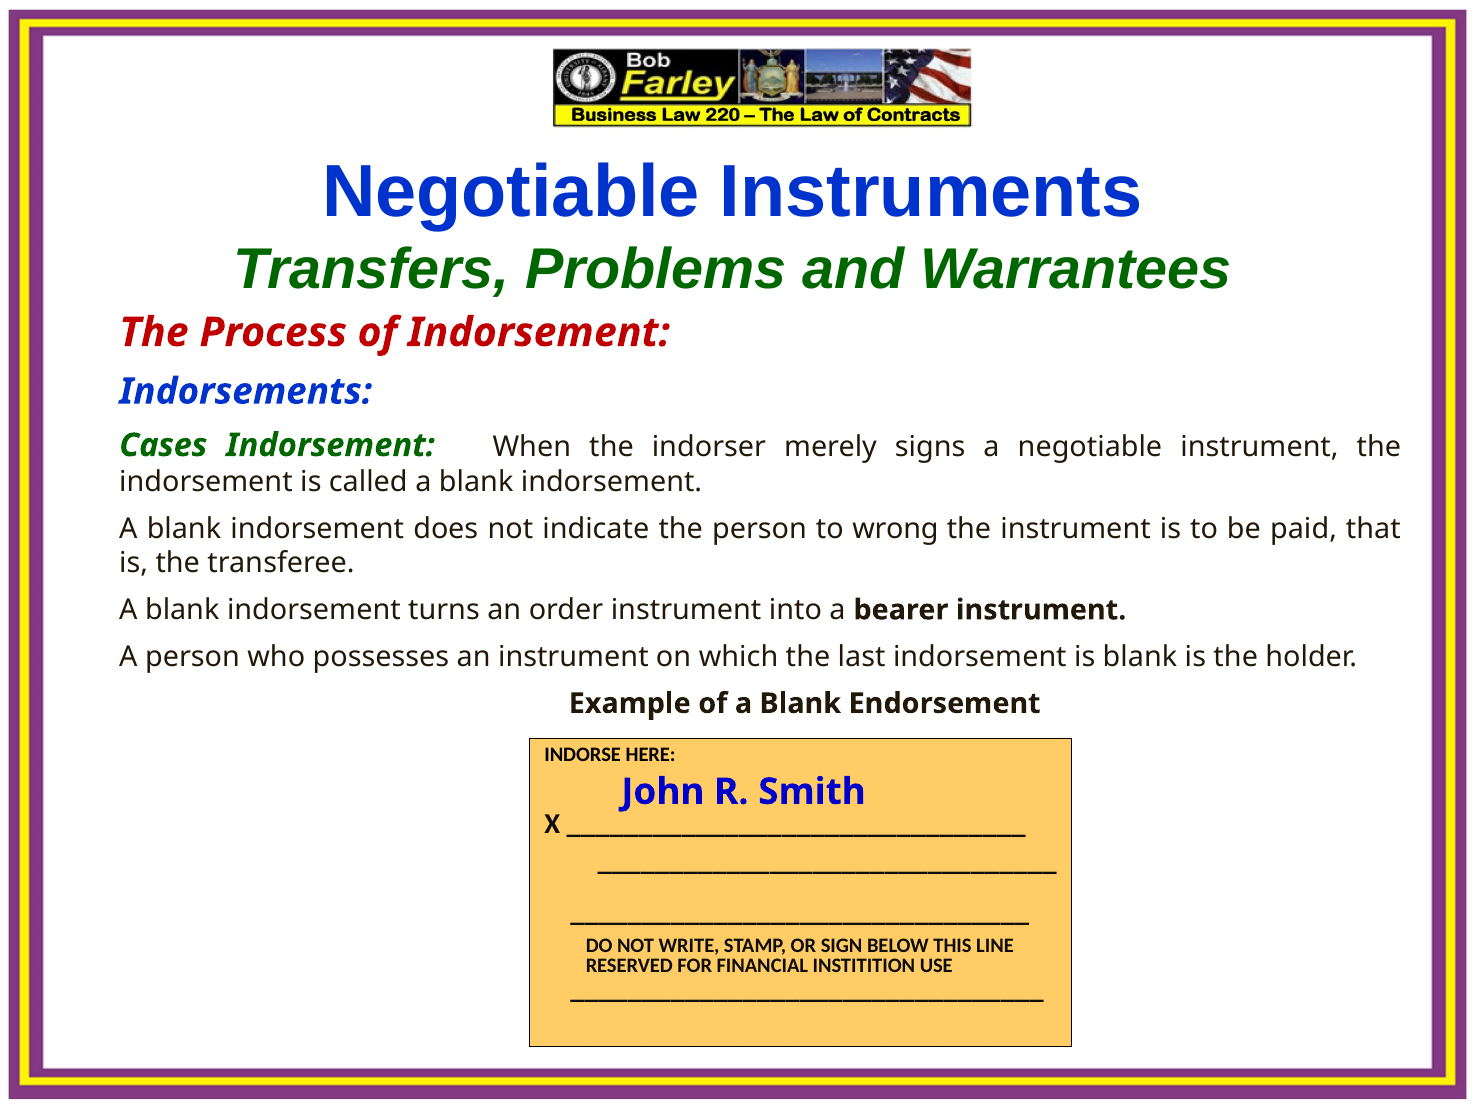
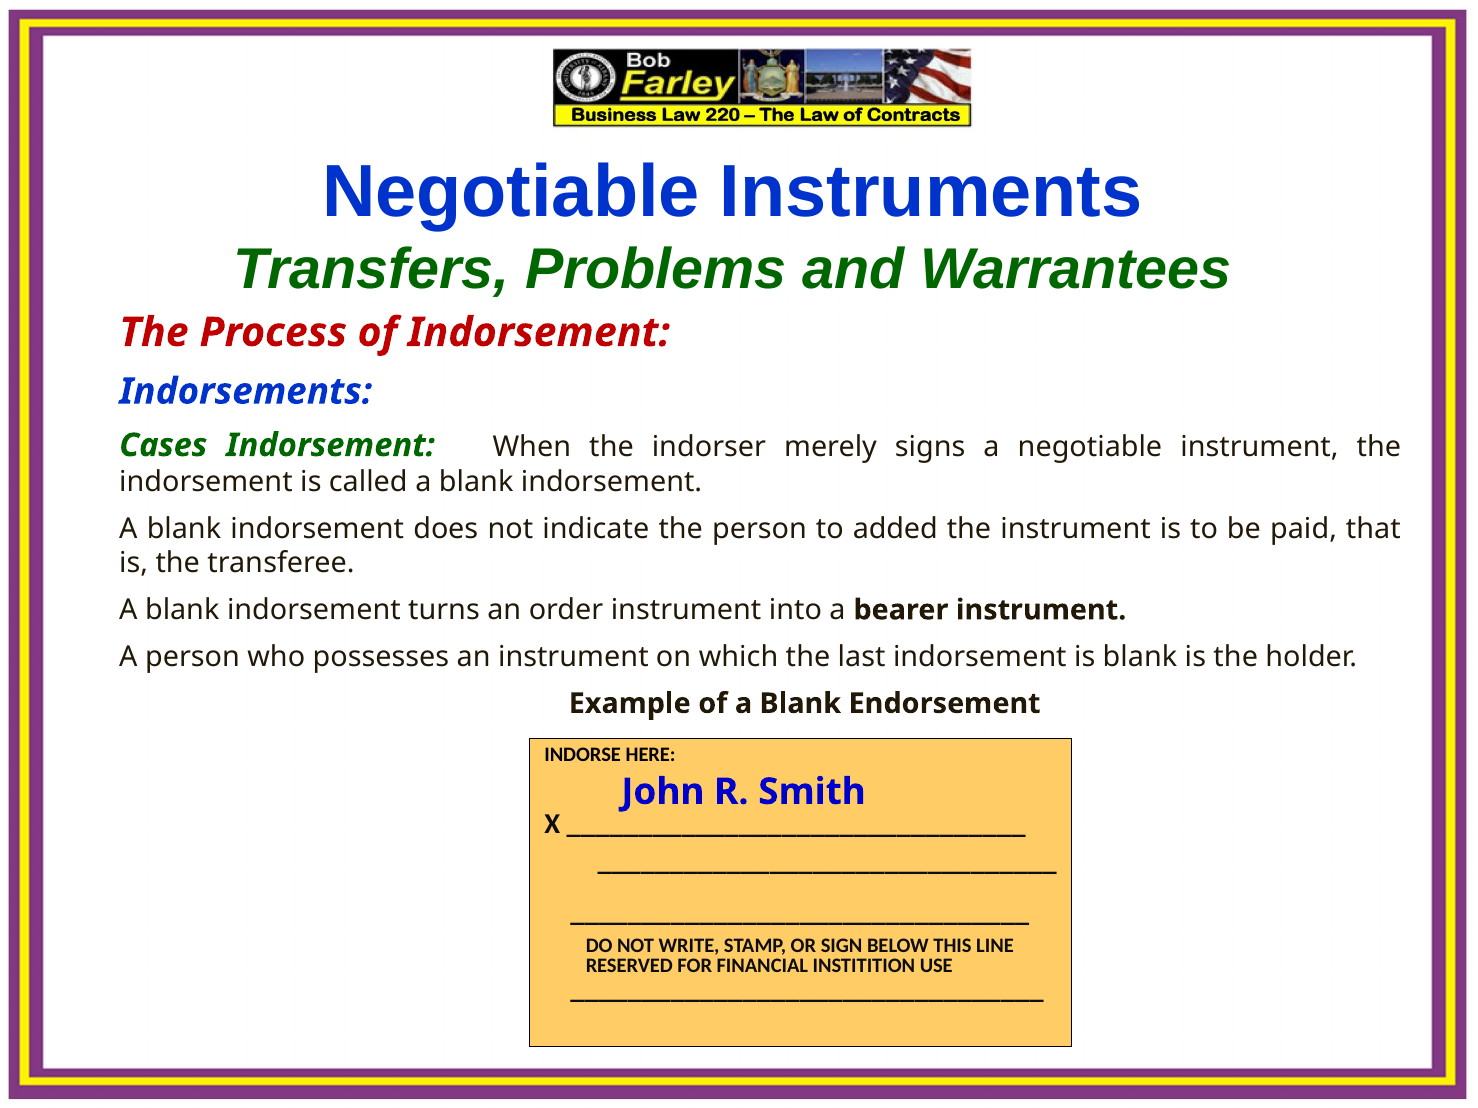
wrong: wrong -> added
